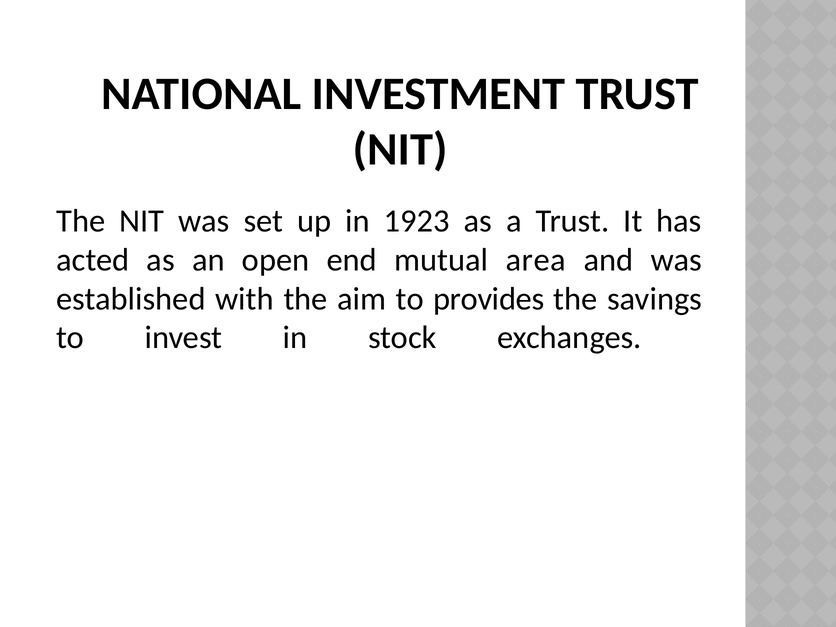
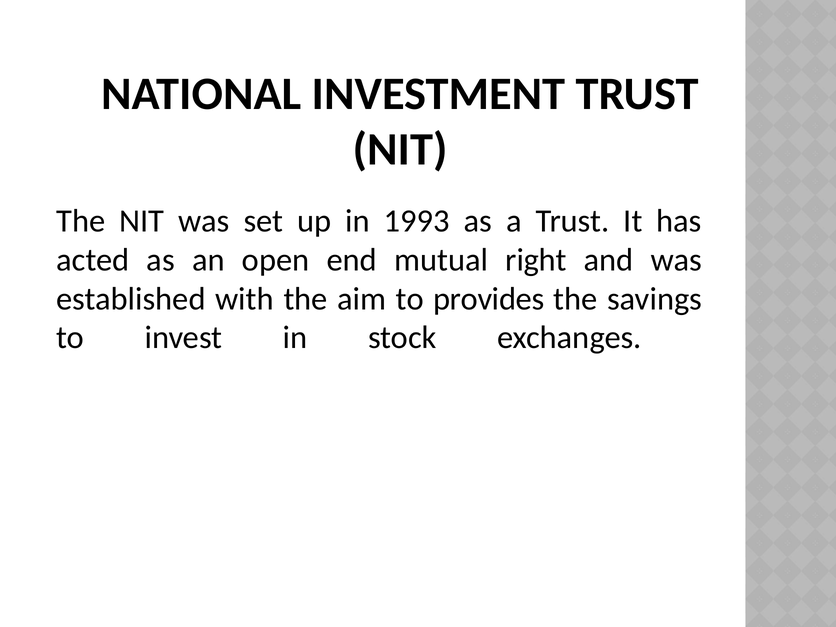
1923: 1923 -> 1993
area: area -> right
